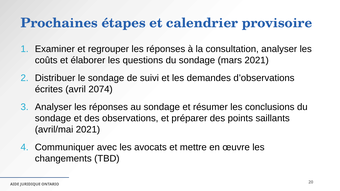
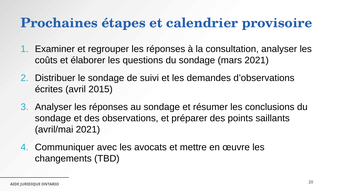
2074: 2074 -> 2015
